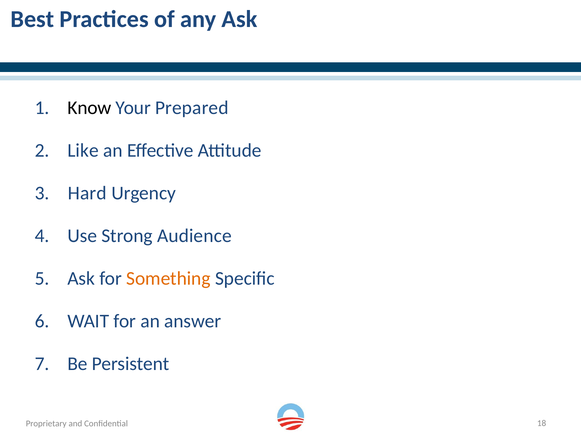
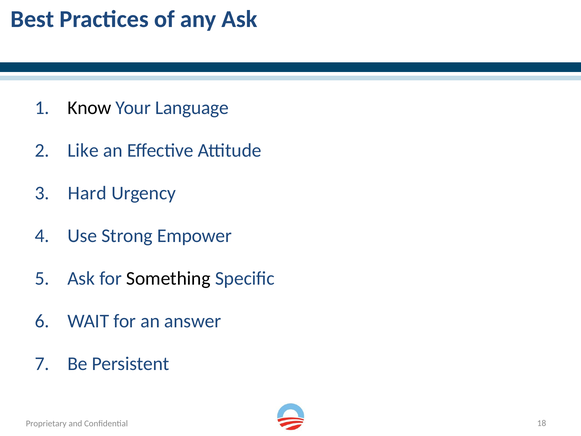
Prepared: Prepared -> Language
Audience: Audience -> Empower
Something colour: orange -> black
